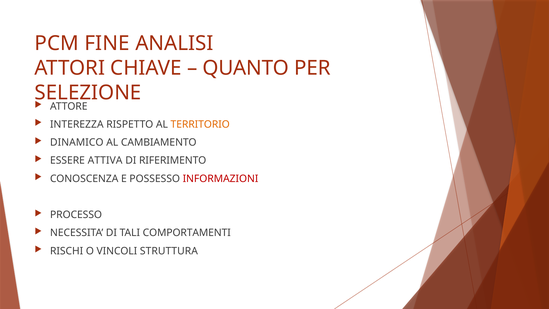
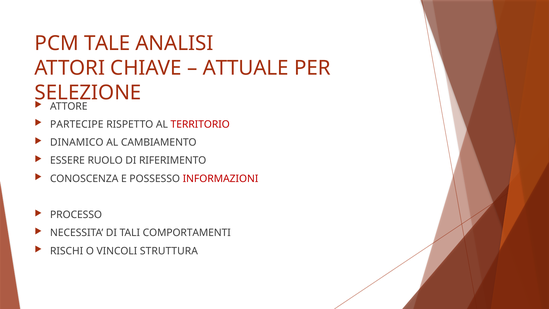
FINE: FINE -> TALE
QUANTO: QUANTO -> ATTUALE
INTEREZZA: INTEREZZA -> PARTECIPE
TERRITORIO colour: orange -> red
ATTIVA: ATTIVA -> RUOLO
